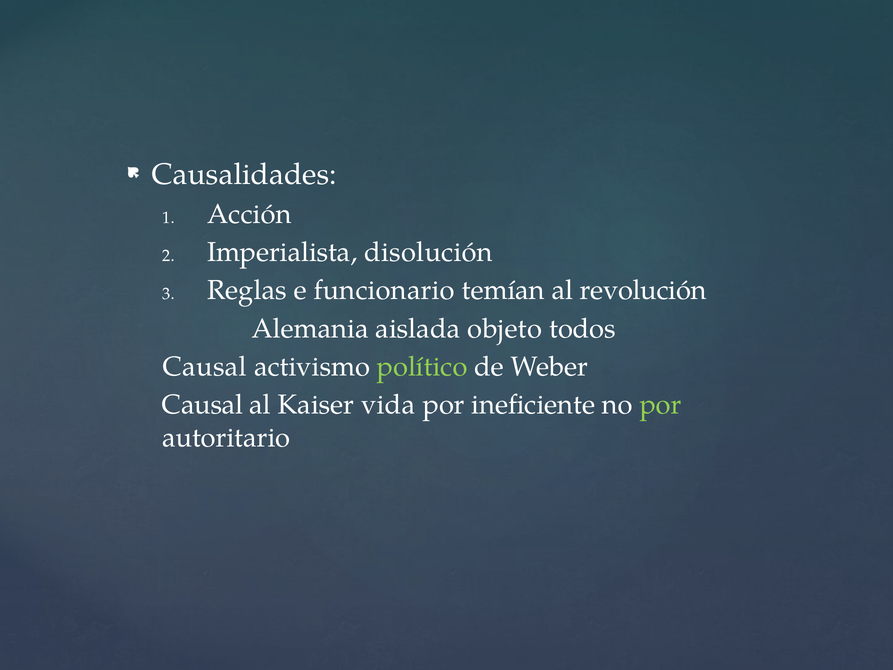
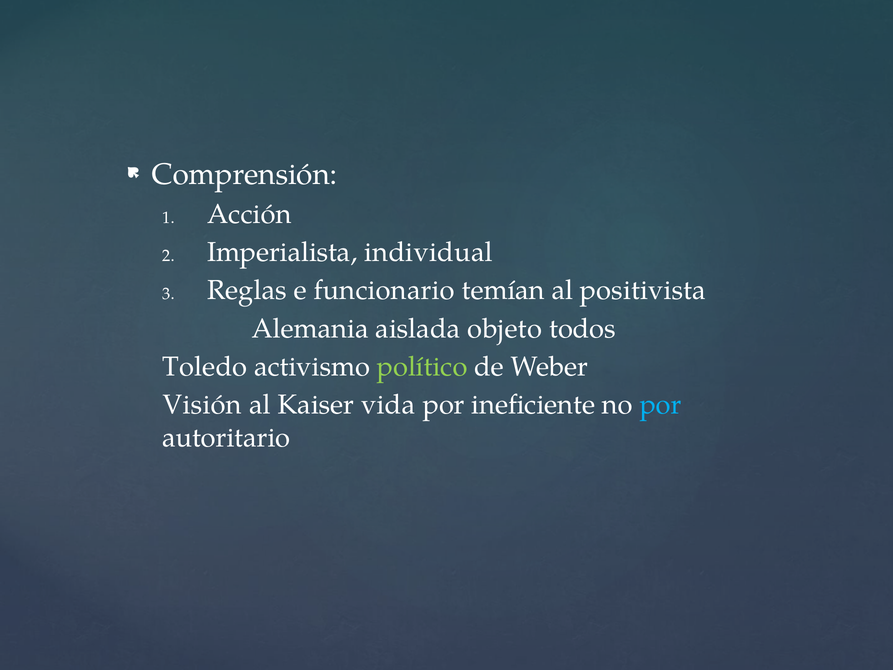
Causalidades: Causalidades -> Comprensión
disolución: disolución -> individual
revolución: revolución -> positivista
Causal at (205, 367): Causal -> Toledo
Causal at (203, 405): Causal -> Visión
por at (661, 405) colour: light green -> light blue
